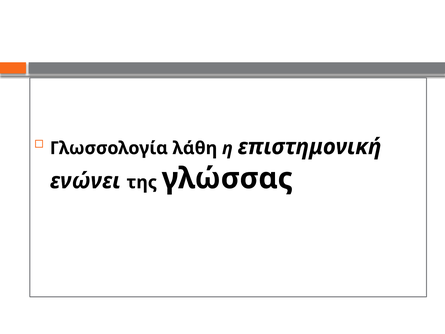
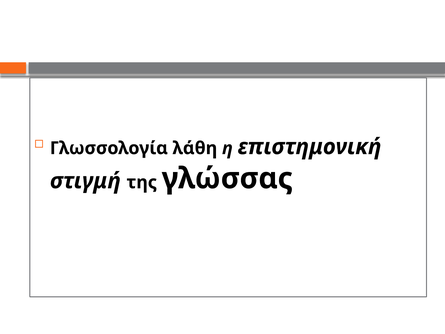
ενώνει: ενώνει -> στιγμή
